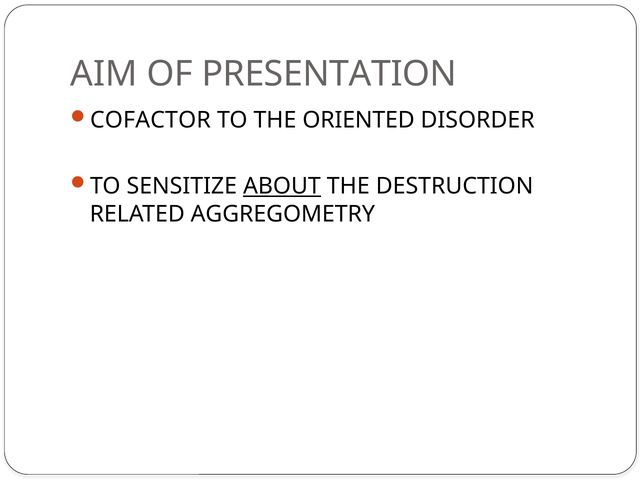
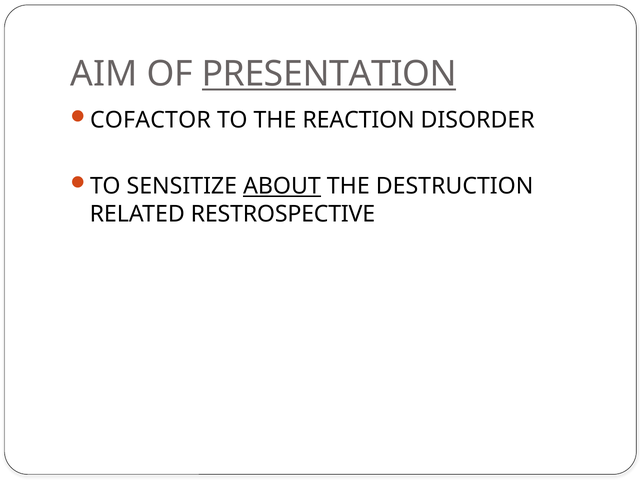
PRESENTATION underline: none -> present
ORIENTED: ORIENTED -> REACTION
AGGREGOMETRY: AGGREGOMETRY -> RESTROSPECTIVE
